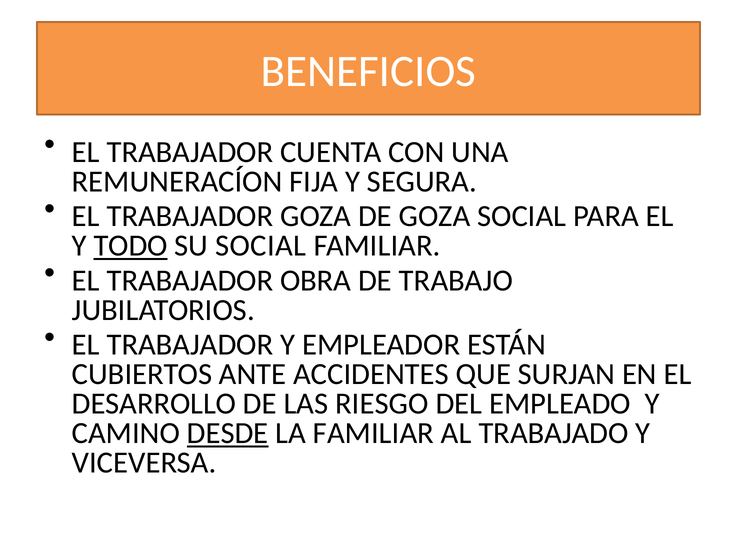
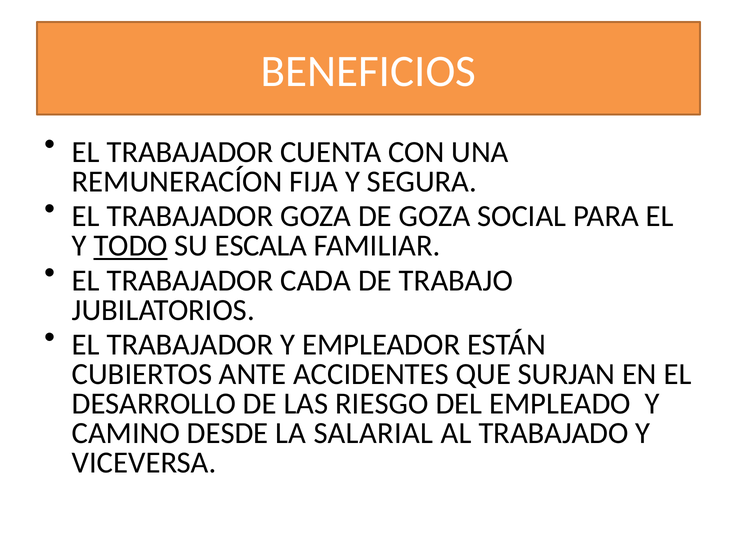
SU SOCIAL: SOCIAL -> ESCALA
OBRA: OBRA -> CADA
DESDE underline: present -> none
LA FAMILIAR: FAMILIAR -> SALARIAL
